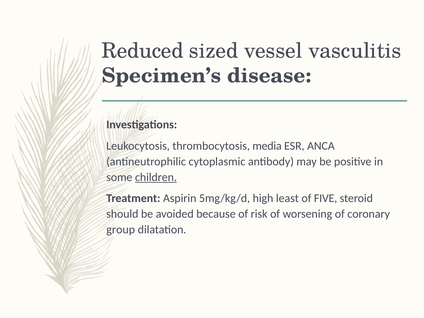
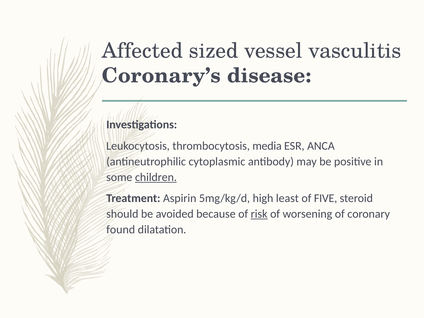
Reduced: Reduced -> Affected
Specimen’s: Specimen’s -> Coronary’s
risk underline: none -> present
group: group -> found
